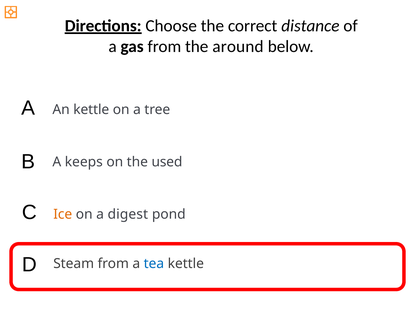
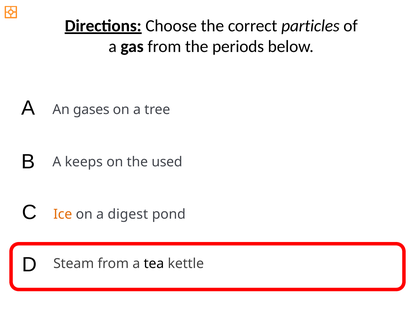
distance: distance -> particles
around: around -> periods
An kettle: kettle -> gases
tea colour: blue -> black
